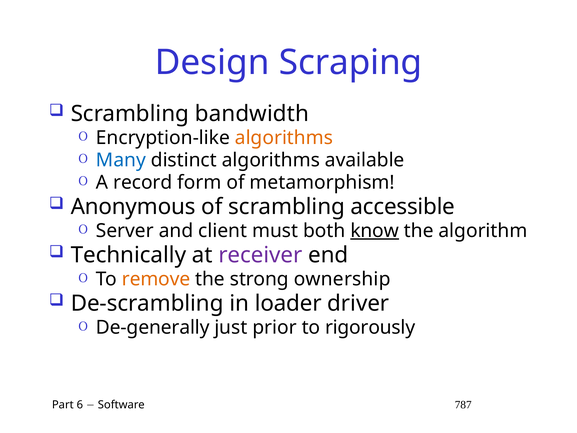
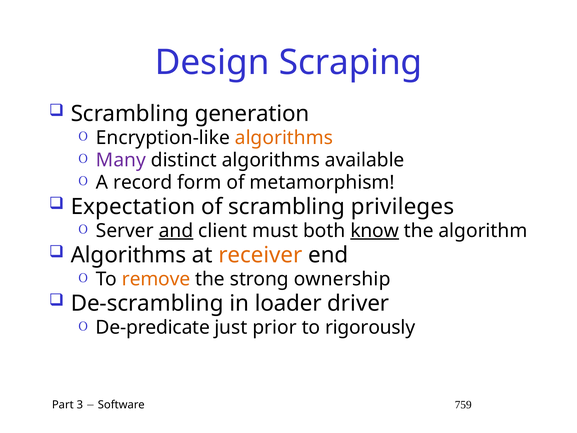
bandwidth: bandwidth -> generation
Many colour: blue -> purple
Anonymous: Anonymous -> Expectation
accessible: accessible -> privileges
and underline: none -> present
Technically at (128, 255): Technically -> Algorithms
receiver colour: purple -> orange
De-generally: De-generally -> De-predicate
6: 6 -> 3
787: 787 -> 759
